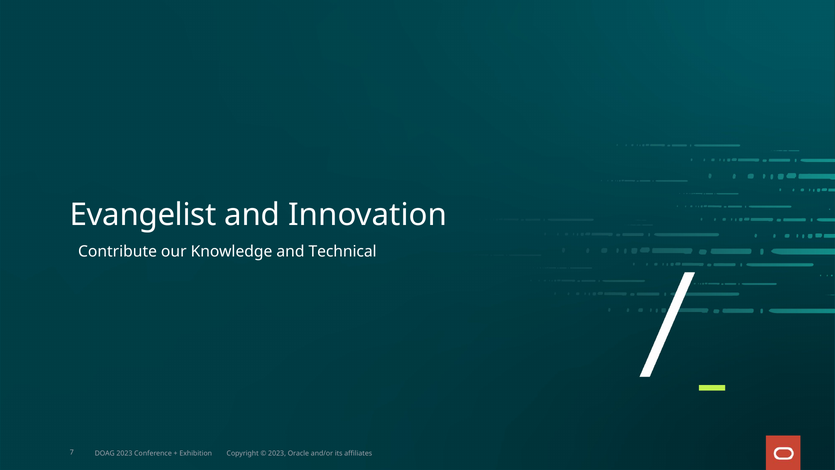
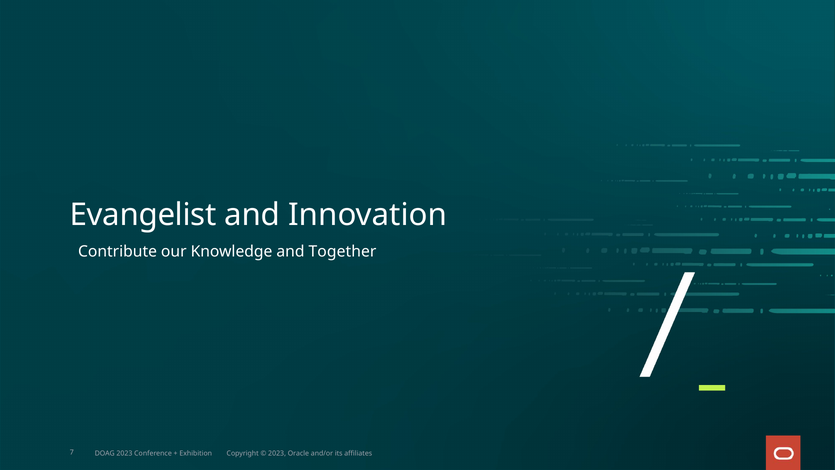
Technical: Technical -> Together
